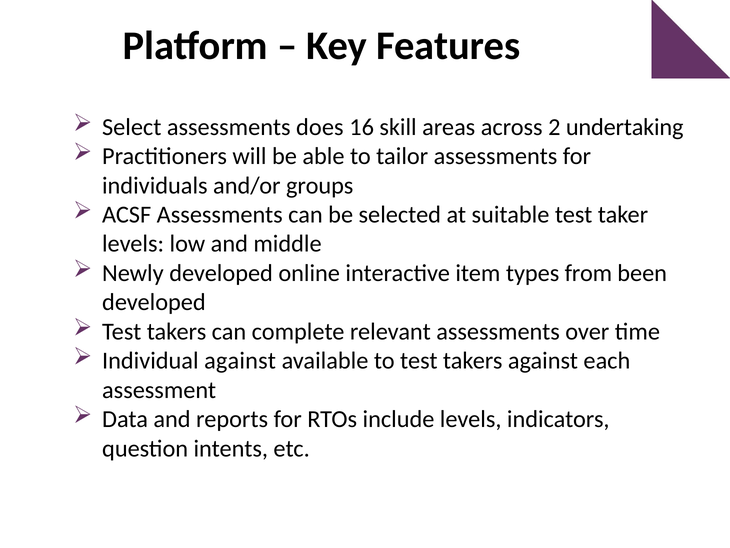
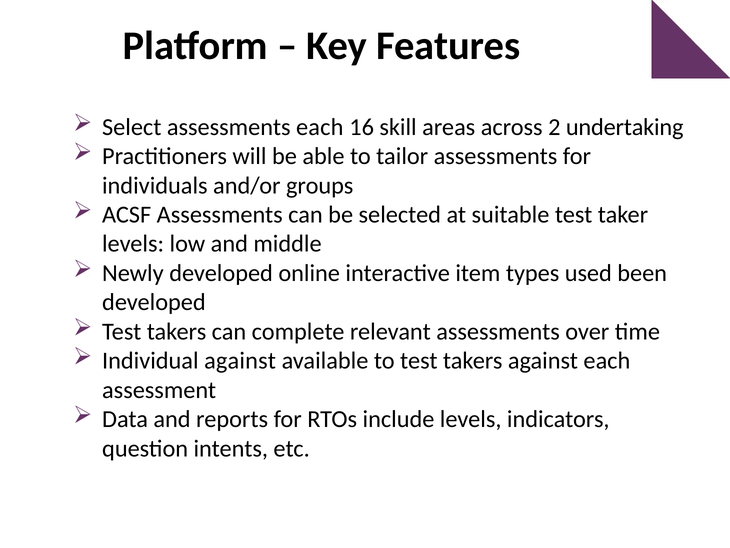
assessments does: does -> each
from: from -> used
